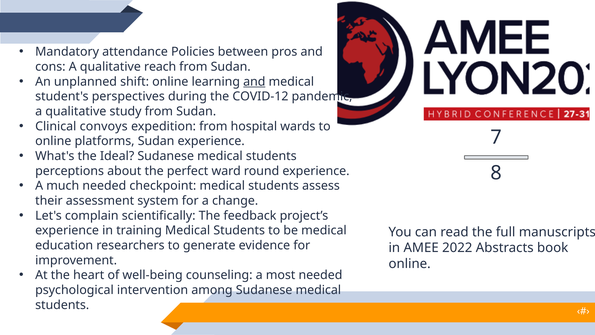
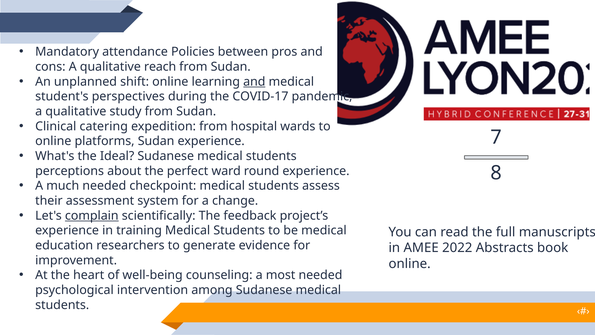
COVID-12: COVID-12 -> COVID-17
convoys: convoys -> catering
complain underline: none -> present
